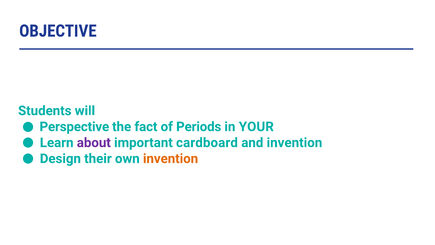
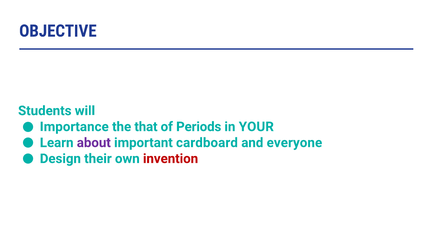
Perspective: Perspective -> Importance
fact: fact -> that
and invention: invention -> everyone
invention at (171, 158) colour: orange -> red
